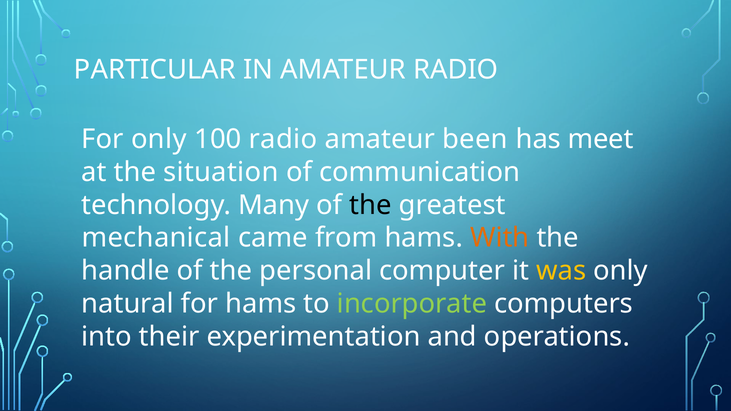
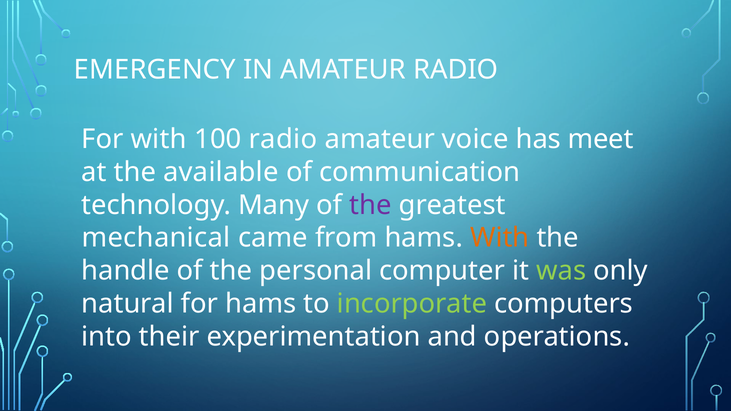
PARTICULAR: PARTICULAR -> EMERGENCY
For only: only -> with
been: been -> voice
situation: situation -> available
the at (371, 205) colour: black -> purple
was colour: yellow -> light green
